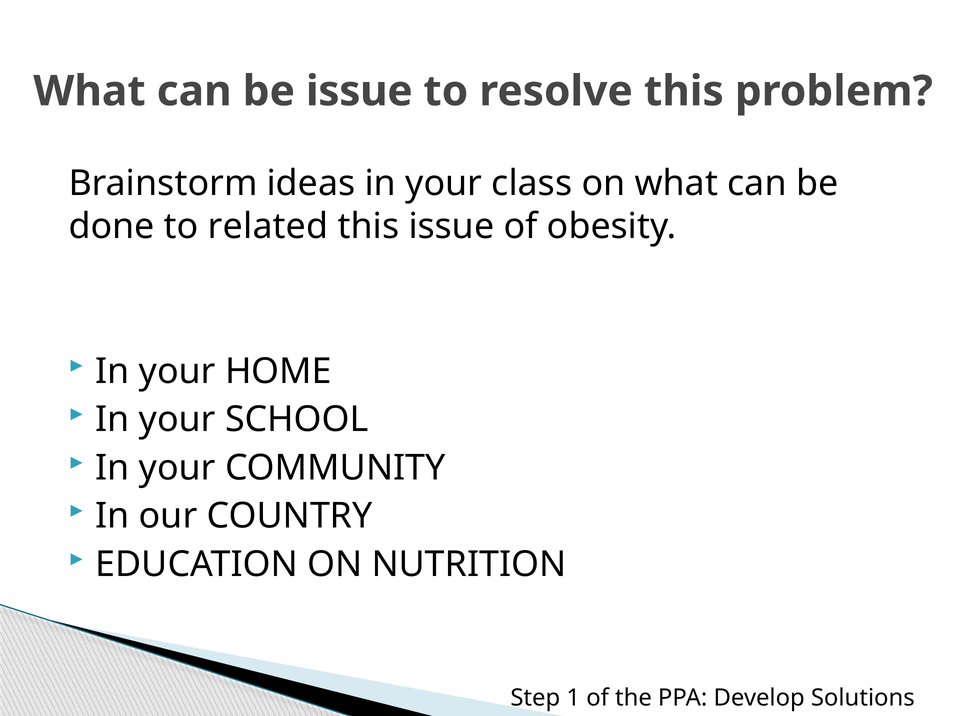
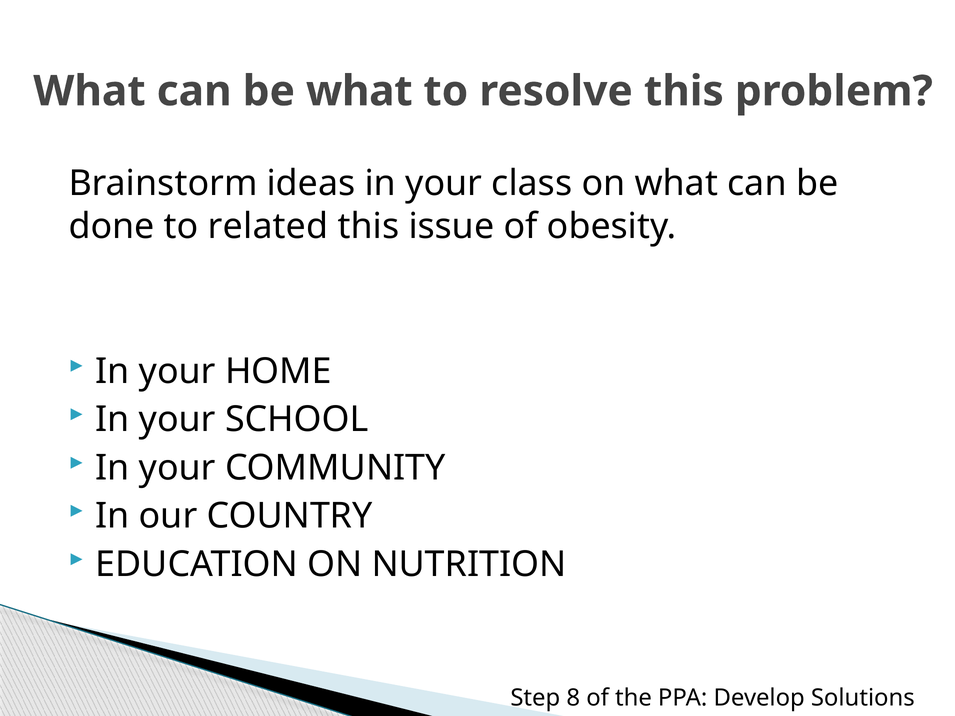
be issue: issue -> what
1: 1 -> 8
